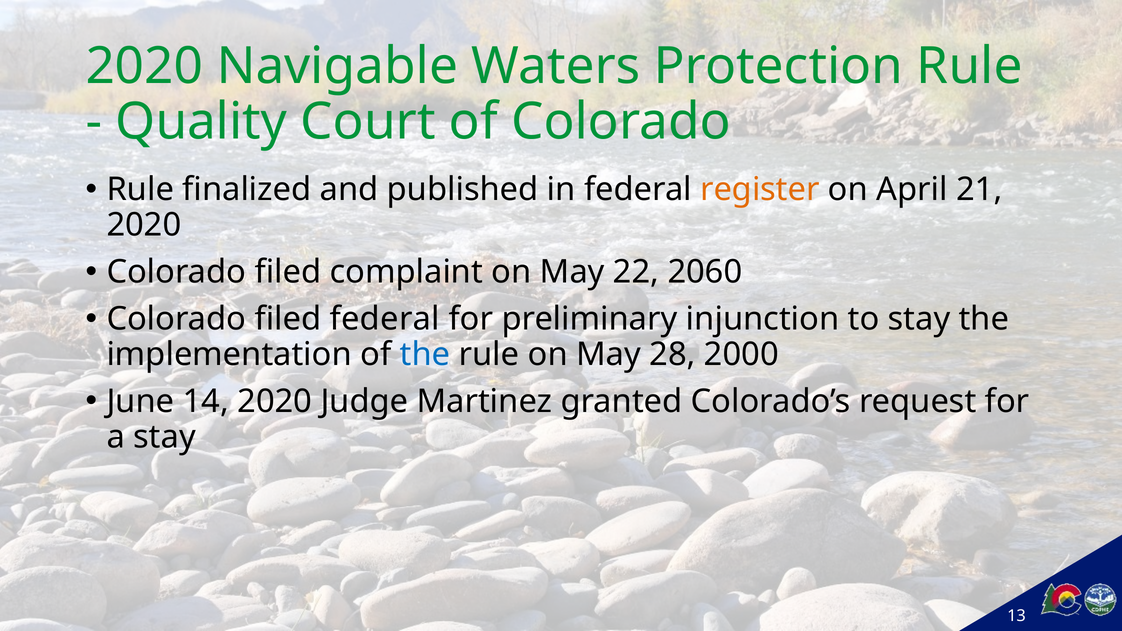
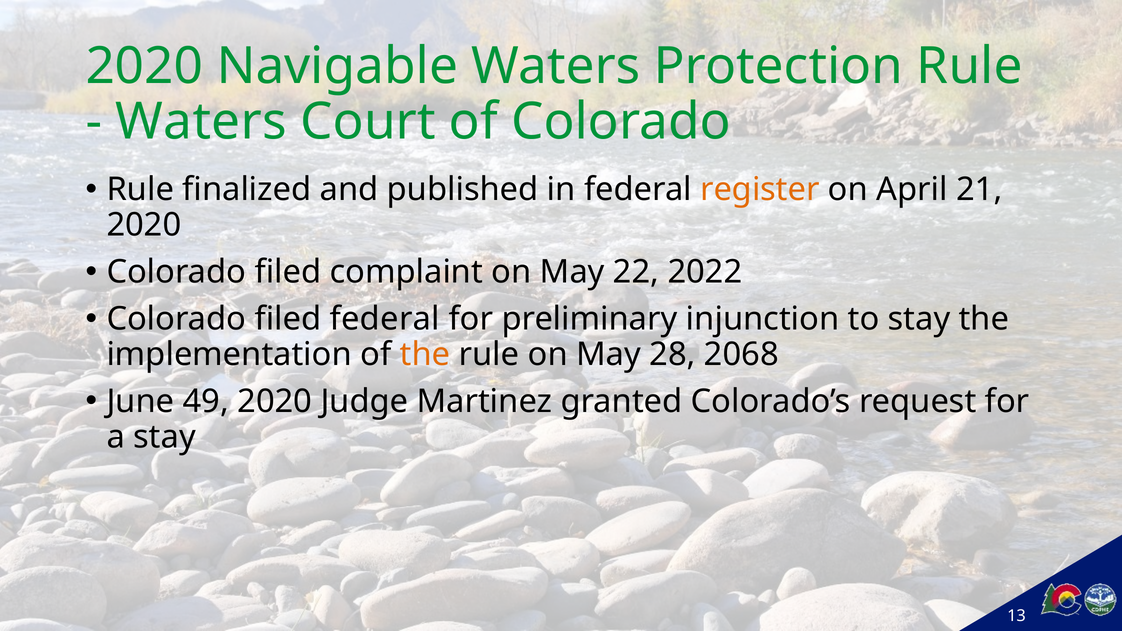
Quality at (201, 122): Quality -> Waters
2060: 2060 -> 2022
the at (425, 354) colour: blue -> orange
2000: 2000 -> 2068
14: 14 -> 49
